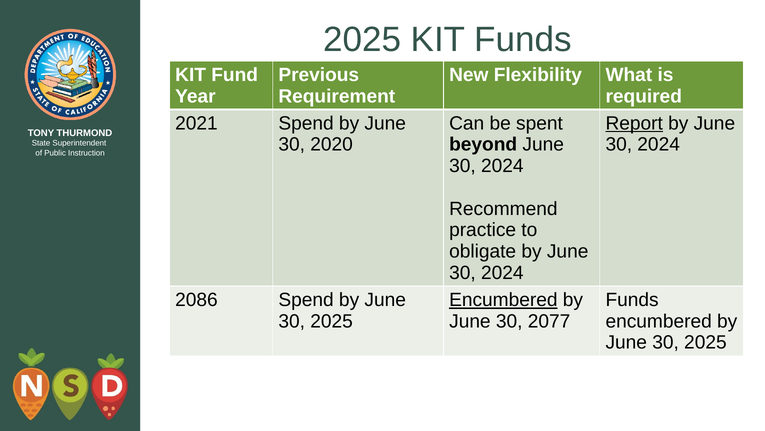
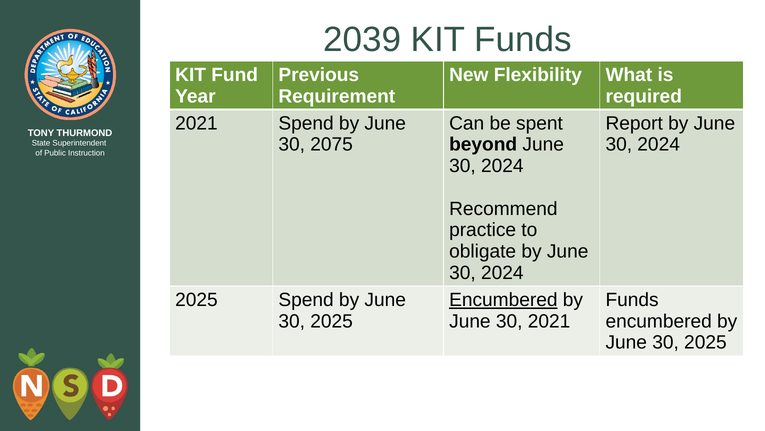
2025 at (362, 40): 2025 -> 2039
Report underline: present -> none
2020: 2020 -> 2075
2086 at (196, 299): 2086 -> 2025
30 2077: 2077 -> 2021
